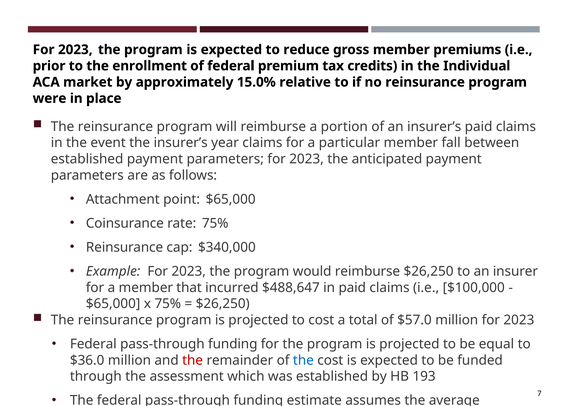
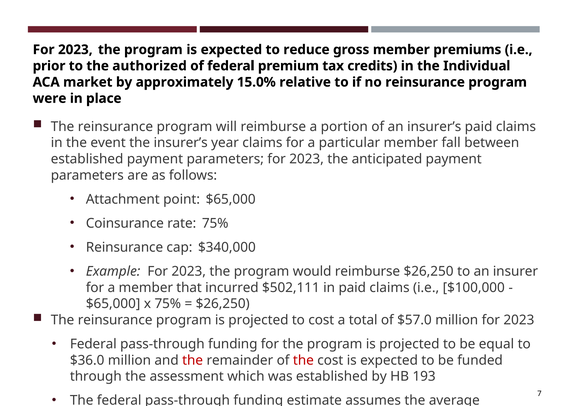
enrollment: enrollment -> authorized
$488,647: $488,647 -> $502,111
the at (303, 360) colour: blue -> red
